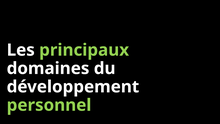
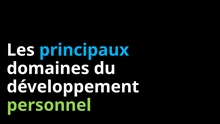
principaux colour: light green -> light blue
